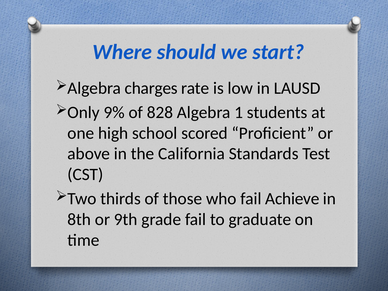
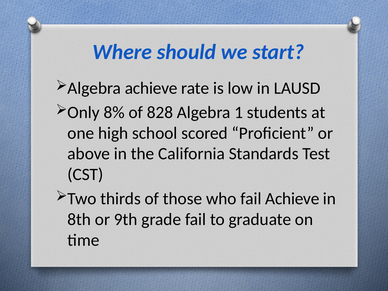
charges at (151, 88): charges -> achieve
9%: 9% -> 8%
